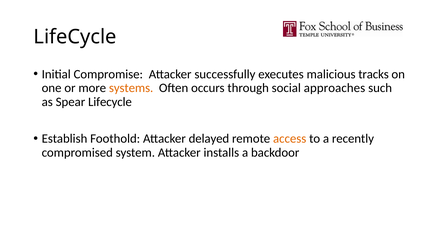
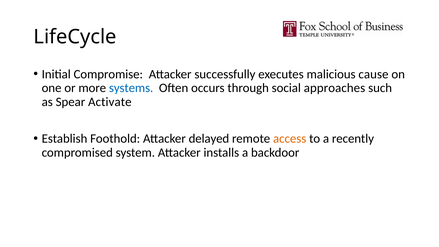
tracks: tracks -> cause
systems colour: orange -> blue
Spear Lifecycle: Lifecycle -> Activate
